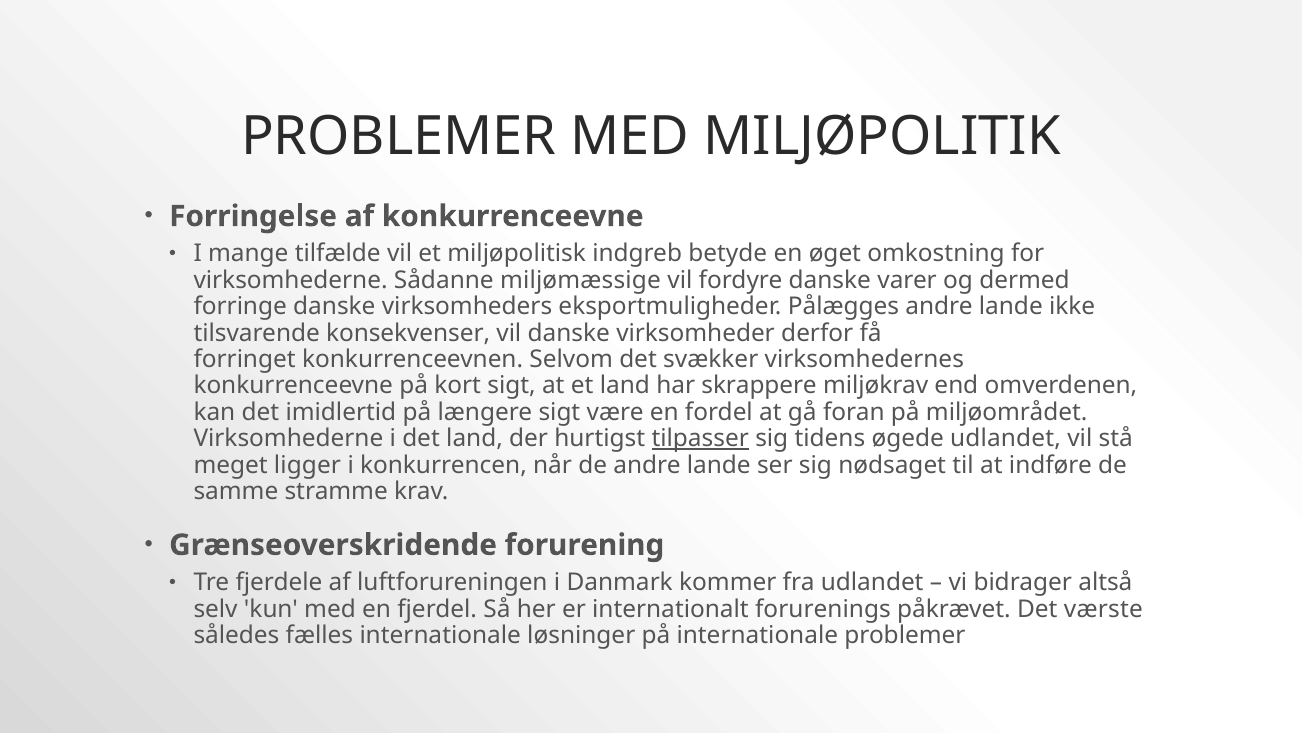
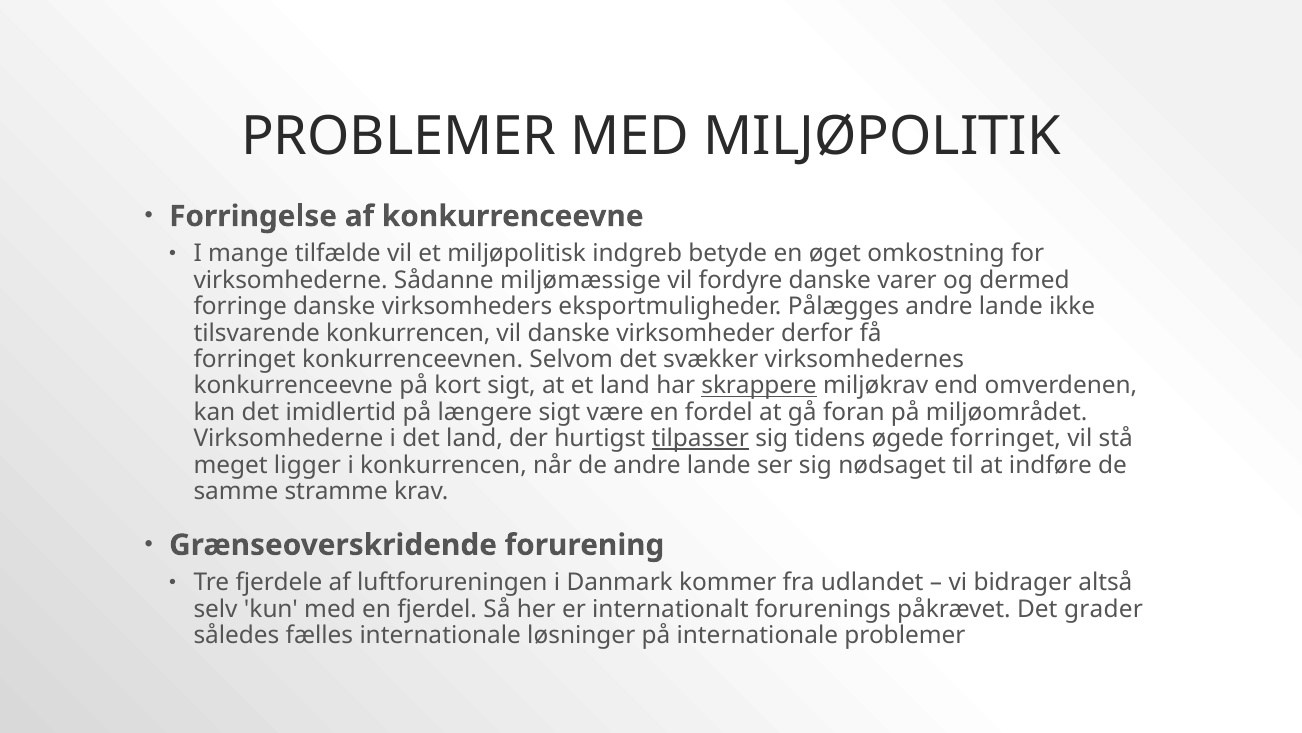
tilsvarende konsekvenser: konsekvenser -> konkurrencen
skrappere underline: none -> present
øgede udlandet: udlandet -> forringet
værste: værste -> grader
